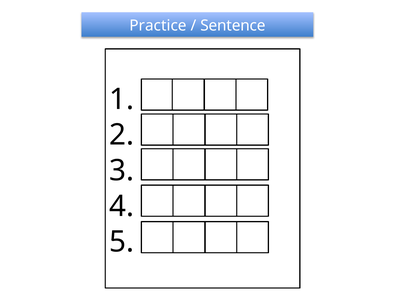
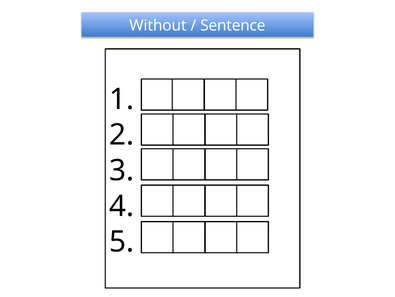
Practice: Practice -> Without
